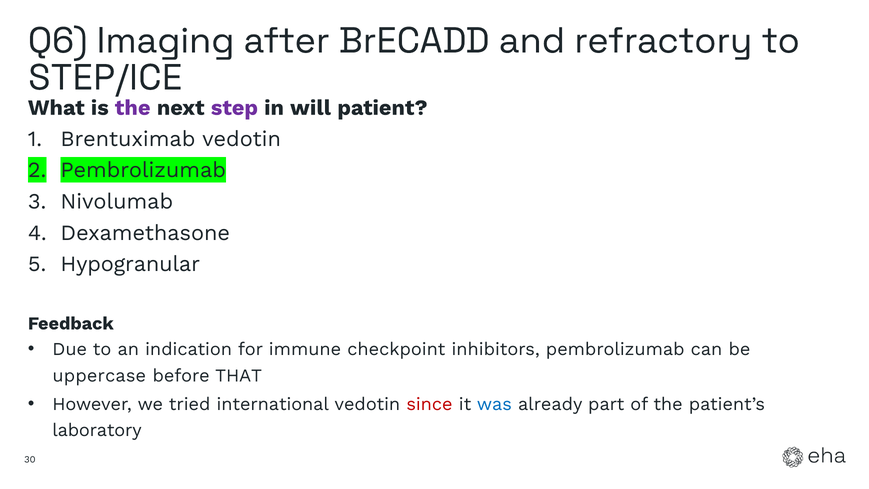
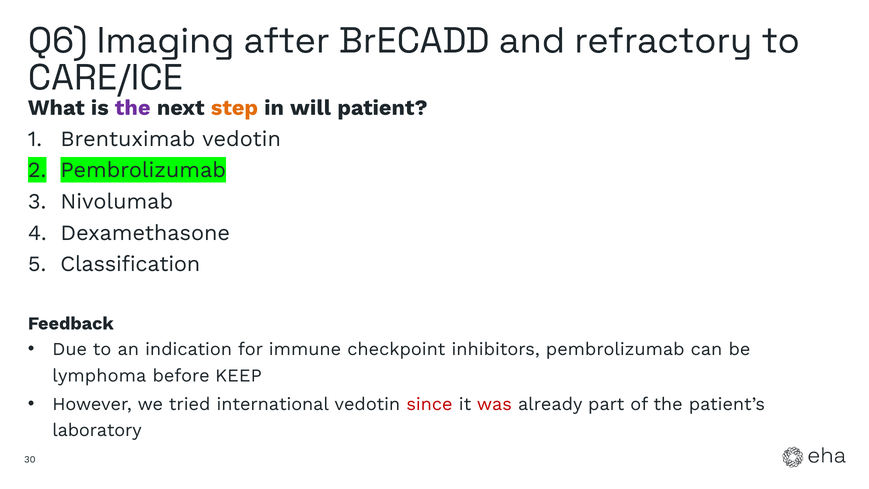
STEP/ICE: STEP/ICE -> CARE/ICE
step colour: purple -> orange
Hypogranular: Hypogranular -> Classification
uppercase: uppercase -> lymphoma
THAT: THAT -> KEEP
was colour: blue -> red
